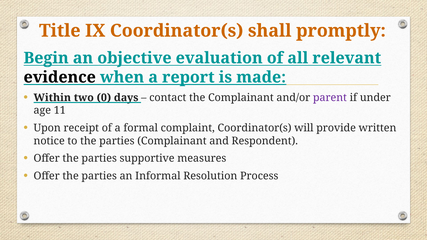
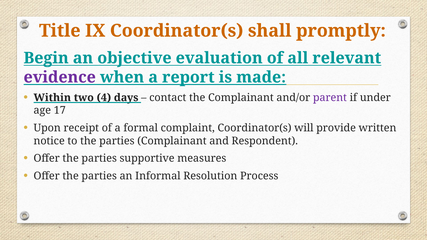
evidence colour: black -> purple
0: 0 -> 4
11: 11 -> 17
